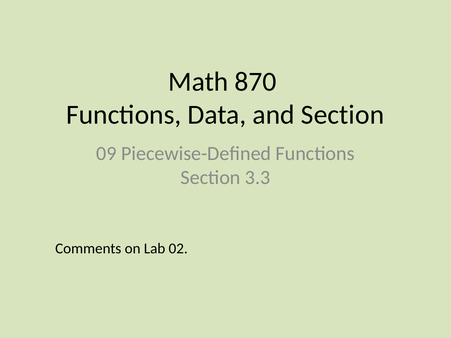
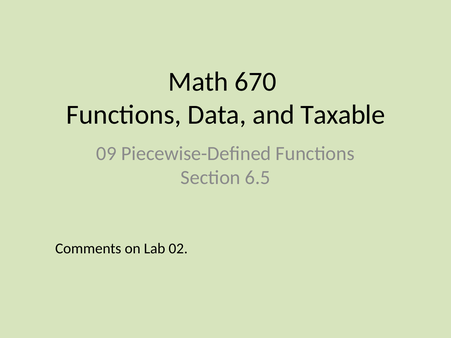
870: 870 -> 670
and Section: Section -> Taxable
3.3: 3.3 -> 6.5
